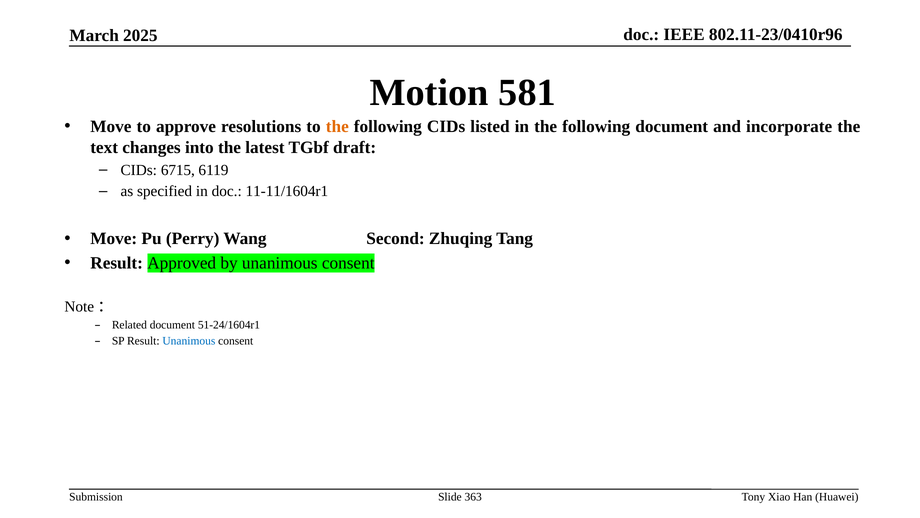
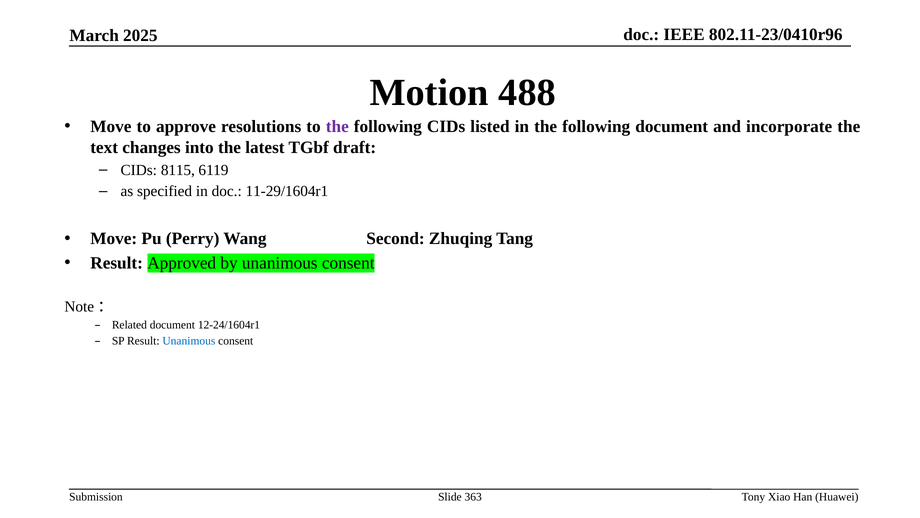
581: 581 -> 488
the at (337, 127) colour: orange -> purple
6715: 6715 -> 8115
11-11/1604r1: 11-11/1604r1 -> 11-29/1604r1
51-24/1604r1: 51-24/1604r1 -> 12-24/1604r1
